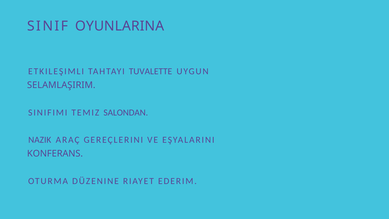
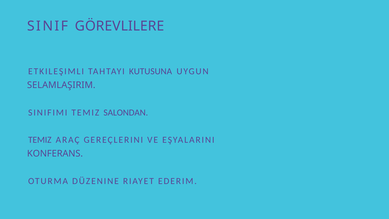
OYUNLARINA: OYUNLARINA -> GÖREVLILERE
TUVALETTE: TUVALETTE -> KUTUSUNA
NAZIK at (40, 140): NAZIK -> TEMIZ
